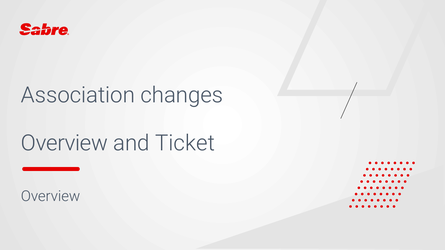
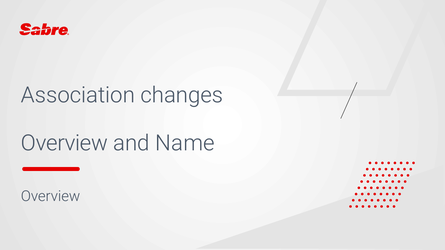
Ticket: Ticket -> Name
